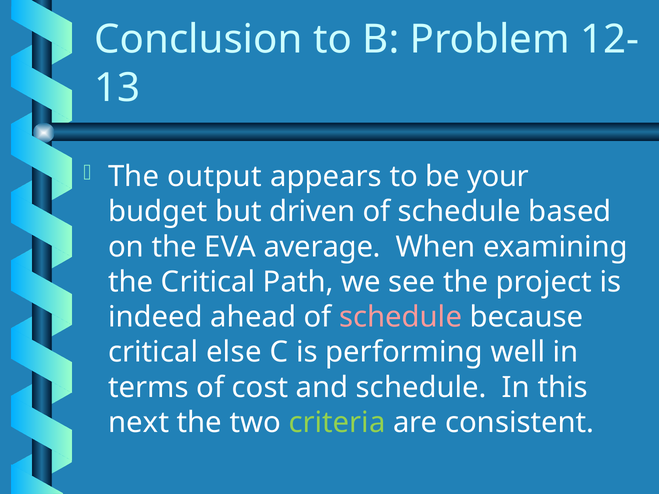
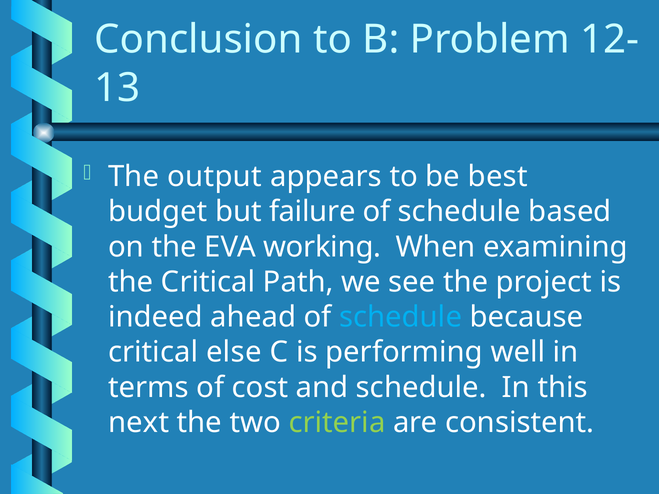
your: your -> best
driven: driven -> failure
average: average -> working
schedule at (401, 317) colour: pink -> light blue
